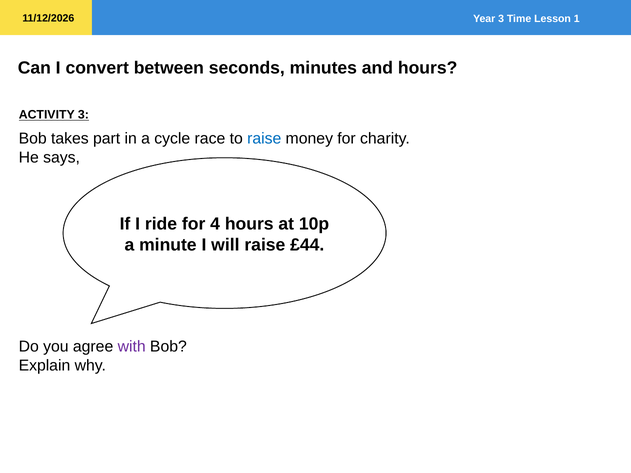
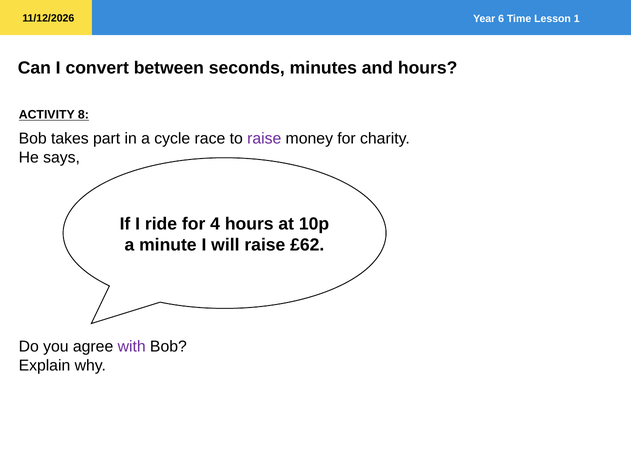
3 at (501, 19): 3 -> 6
ACTIVITY 3: 3 -> 8
raise at (264, 138) colour: blue -> purple
£44: £44 -> £62
